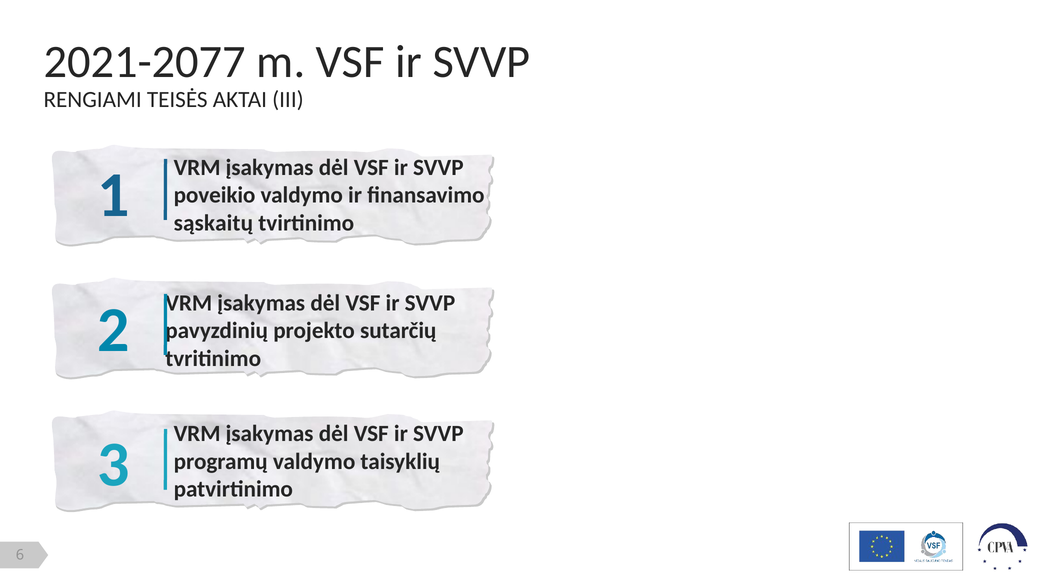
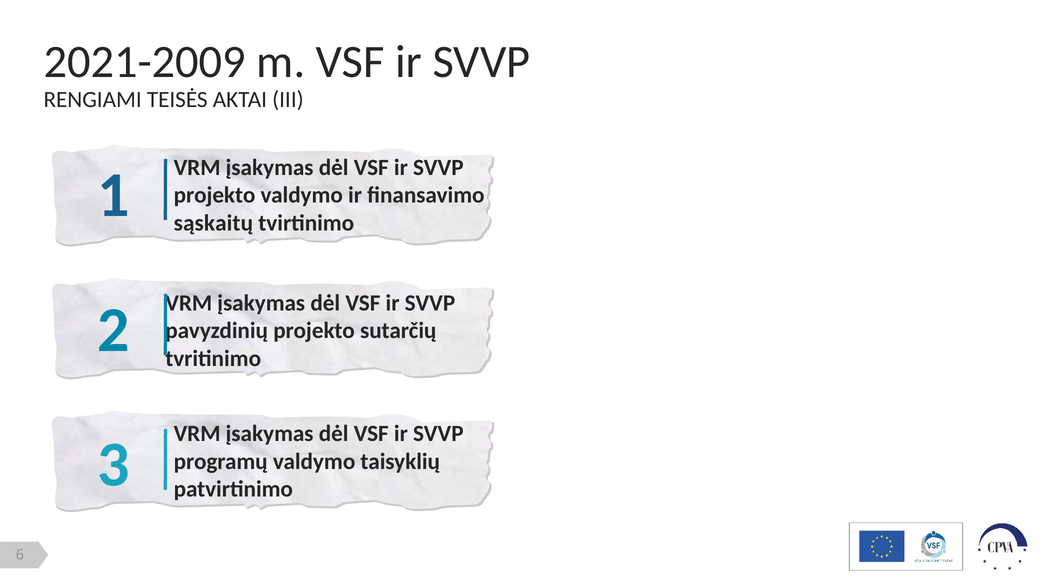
2021-2077: 2021-2077 -> 2021-2009
poveikio at (215, 195): poveikio -> projekto
